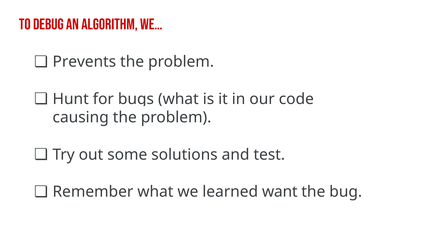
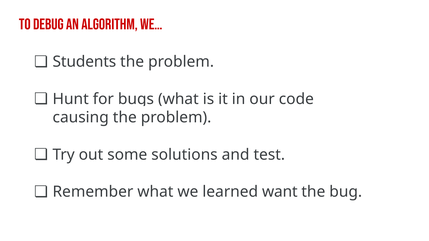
Prevents: Prevents -> Students
